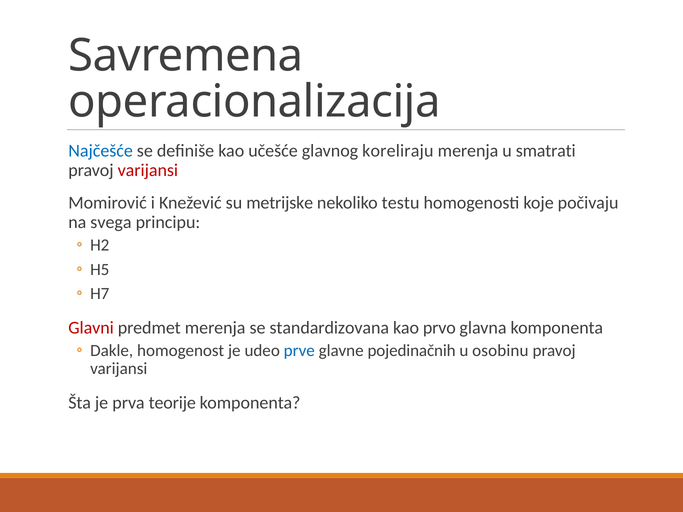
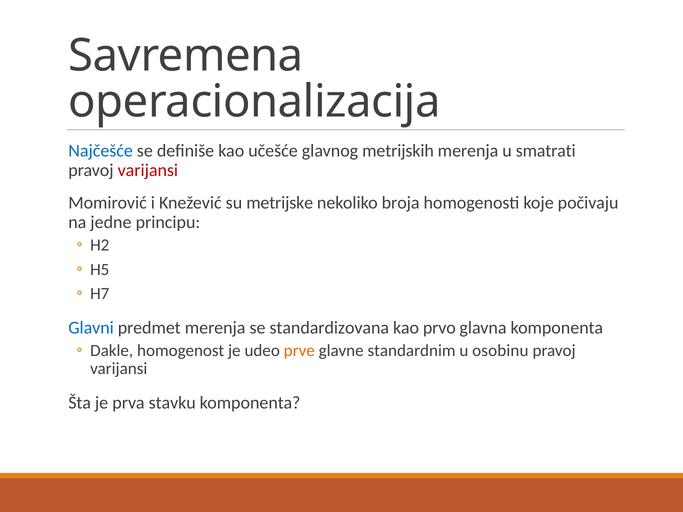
koreliraju: koreliraju -> metrijskih
testu: testu -> broja
svega: svega -> jedne
Glavni colour: red -> blue
prve colour: blue -> orange
pojedinačnih: pojedinačnih -> standardnim
teorije: teorije -> stavku
